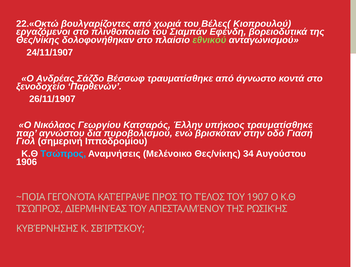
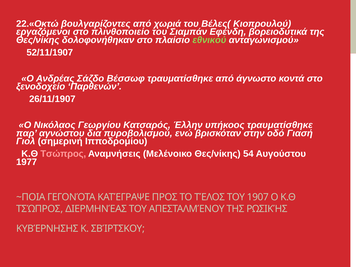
24/11/1907: 24/11/1907 -> 52/11/1907
Τσώπρος at (63, 154) colour: light blue -> pink
34: 34 -> 54
1906: 1906 -> 1977
